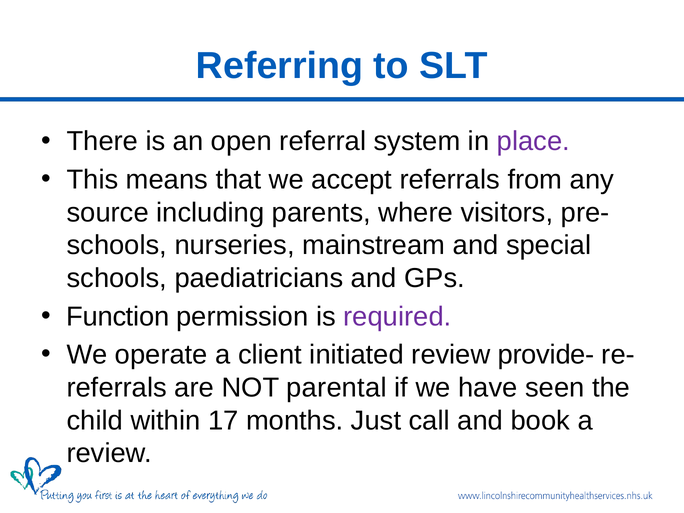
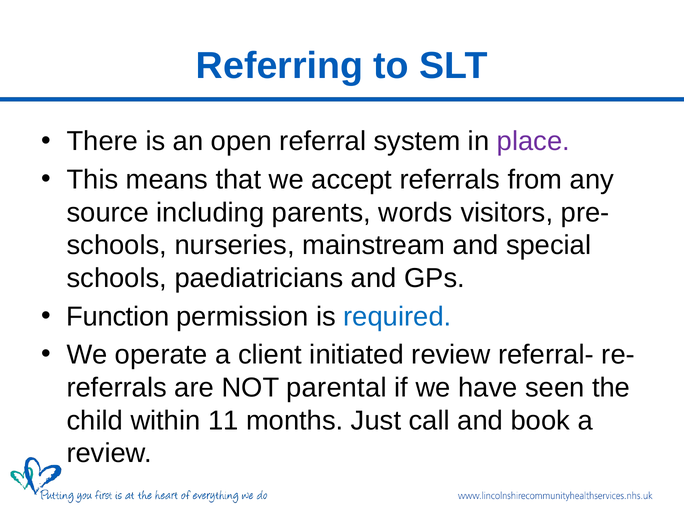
where: where -> words
required colour: purple -> blue
provide-: provide- -> referral-
17: 17 -> 11
